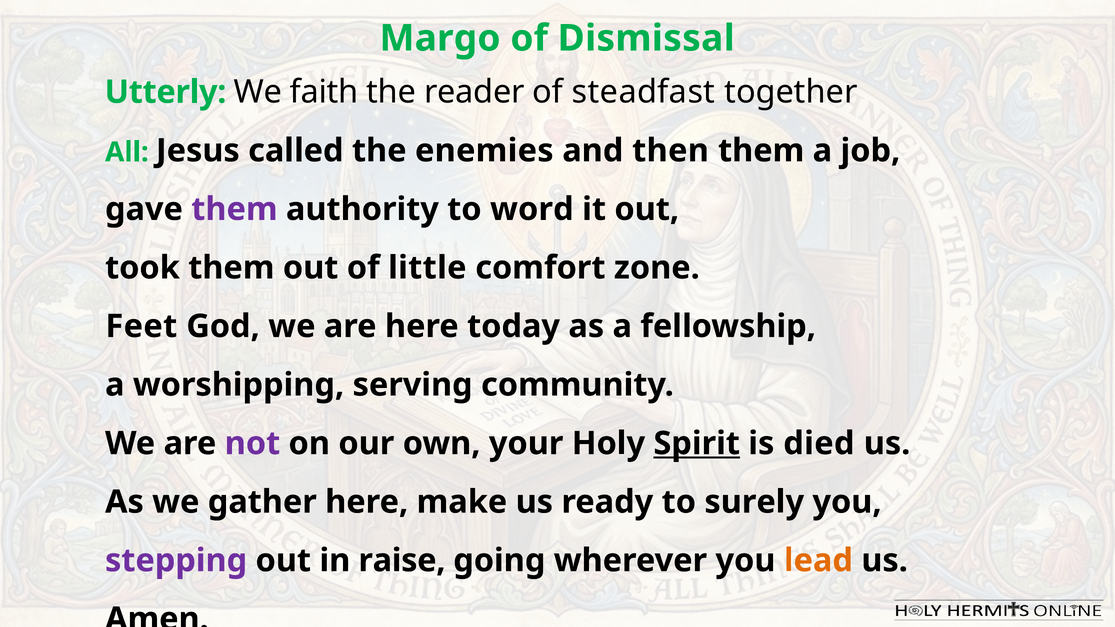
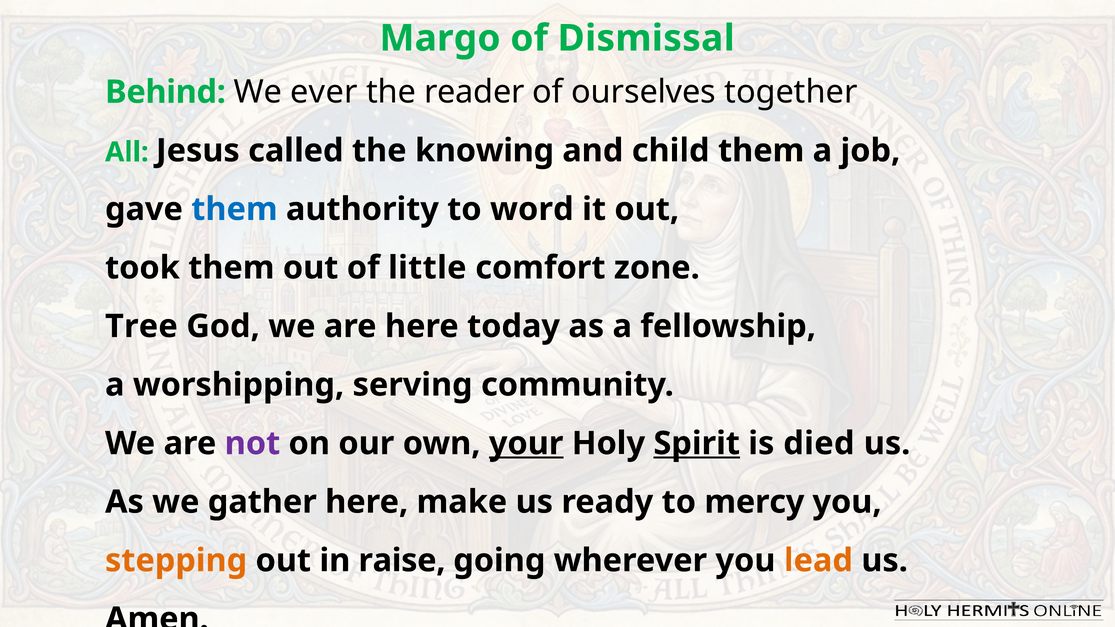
Utterly: Utterly -> Behind
faith: faith -> ever
steadfast: steadfast -> ourselves
enemies: enemies -> knowing
then: then -> child
them at (234, 209) colour: purple -> blue
Feet: Feet -> Tree
your underline: none -> present
surely: surely -> mercy
stepping colour: purple -> orange
